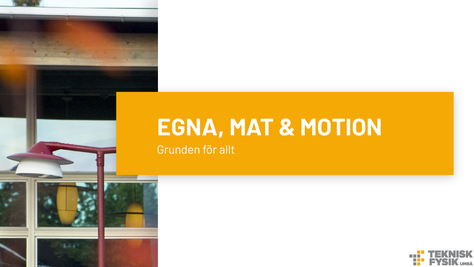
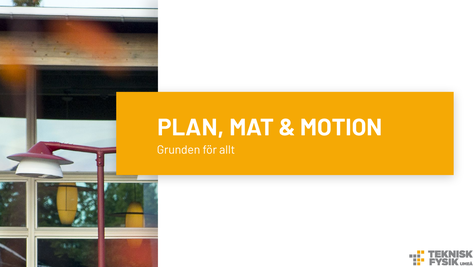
EGNA: EGNA -> PLAN
